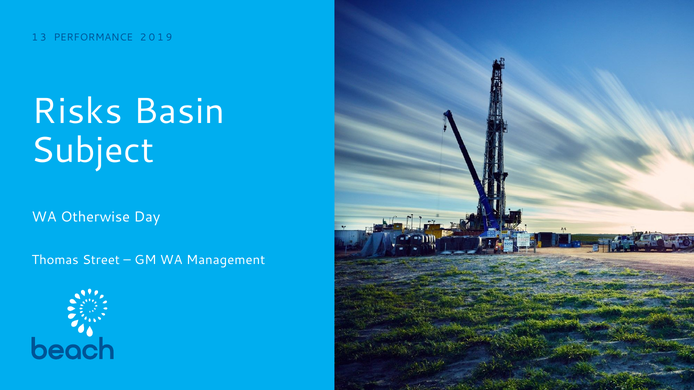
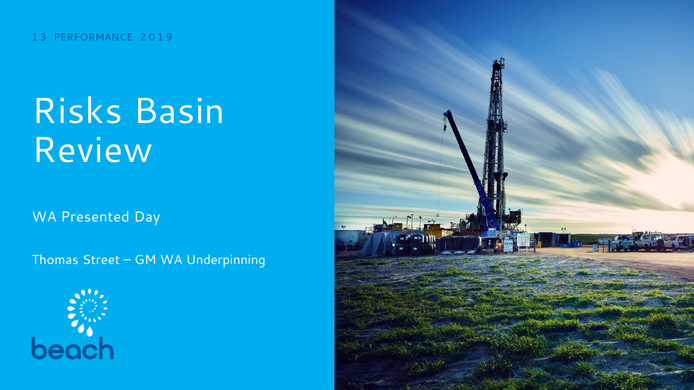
Subject: Subject -> Review
Otherwise: Otherwise -> Presented
Management: Management -> Underpinning
